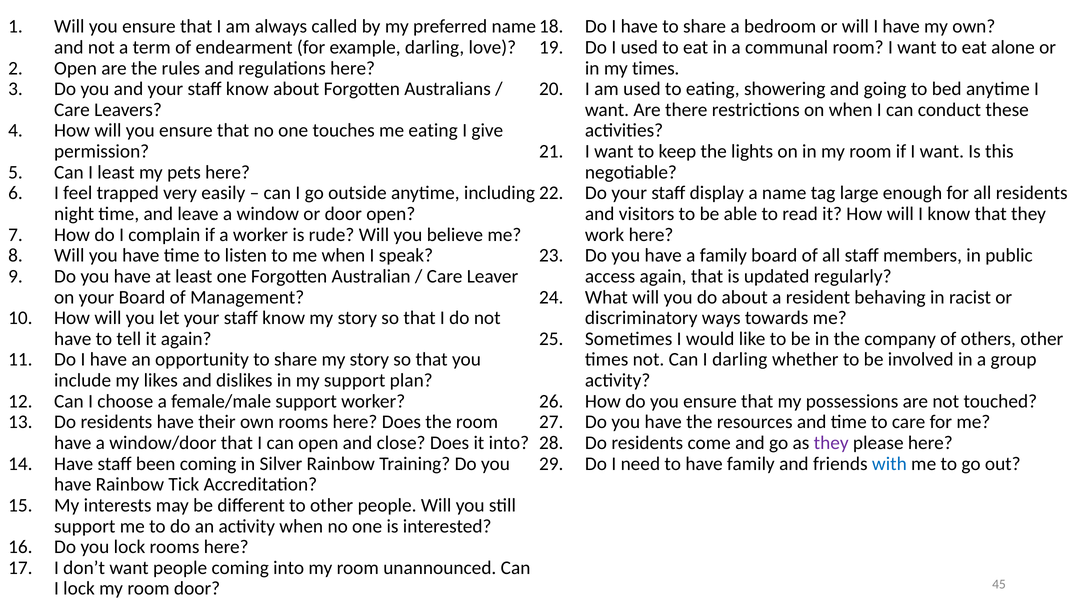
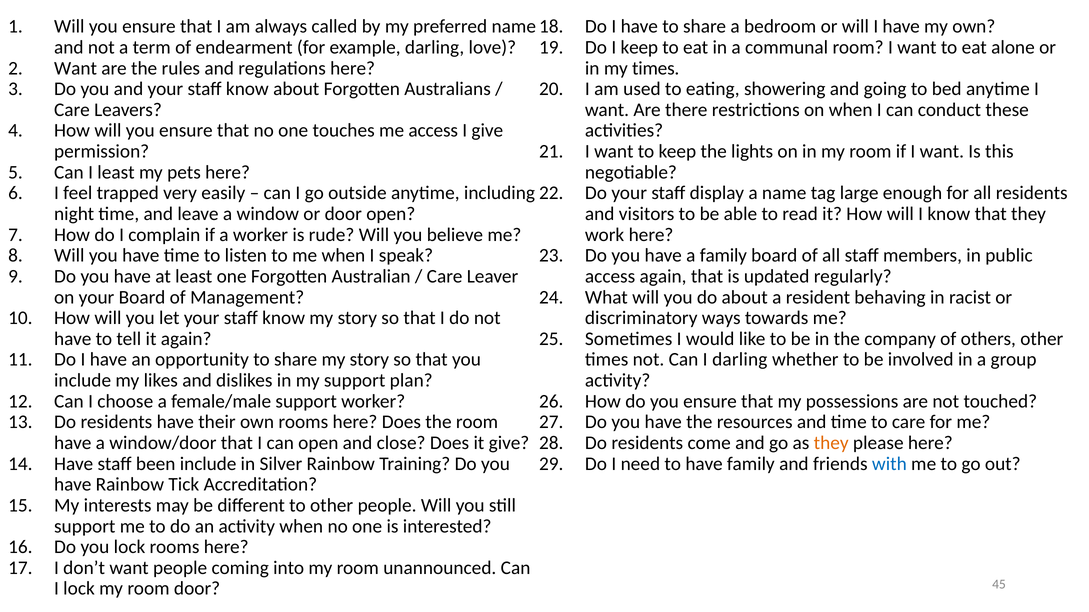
I used: used -> keep
Open at (75, 68): Open -> Want
me eating: eating -> access
it into: into -> give
they at (831, 443) colour: purple -> orange
been coming: coming -> include
